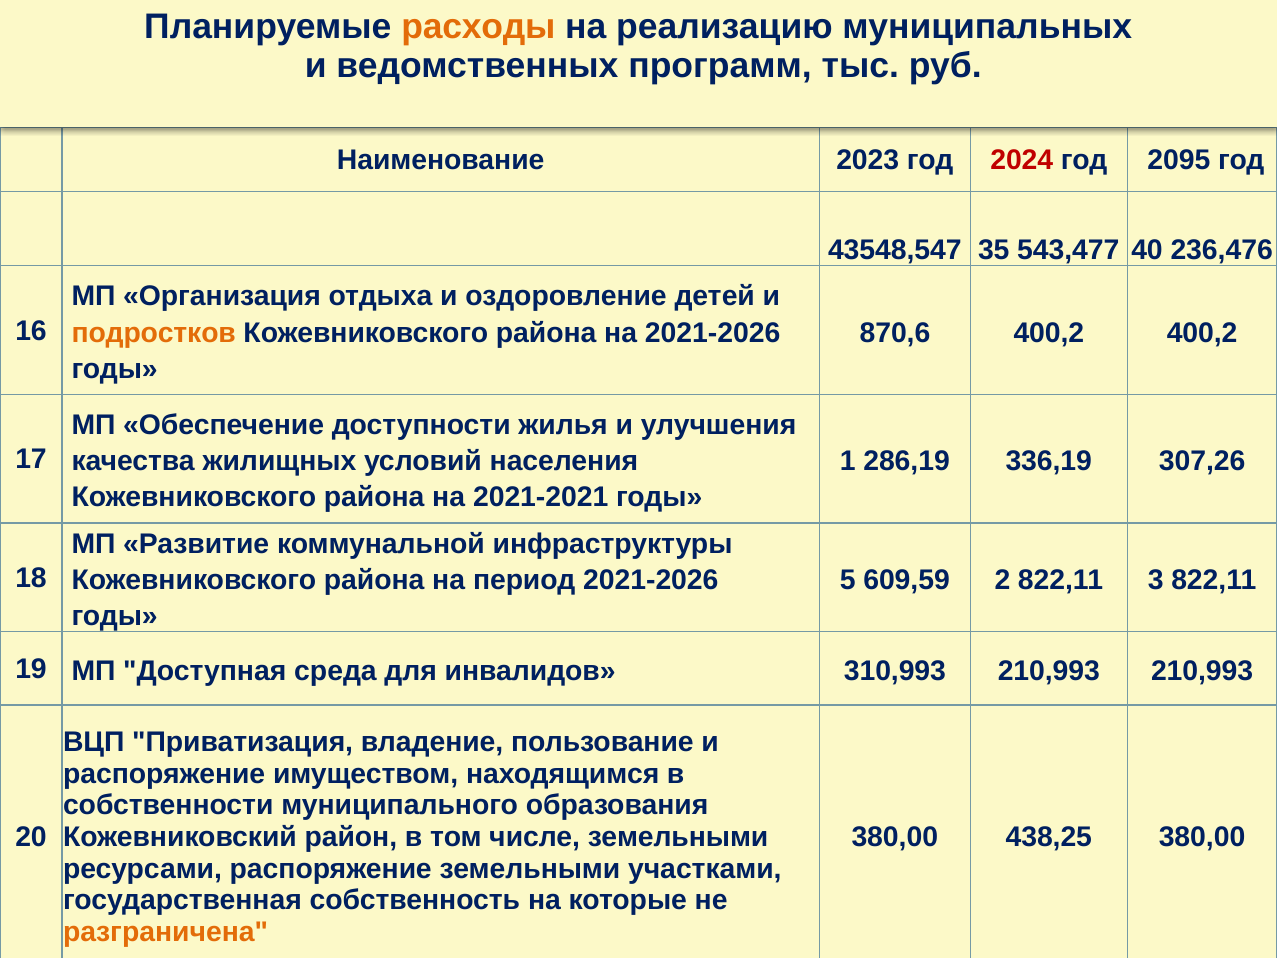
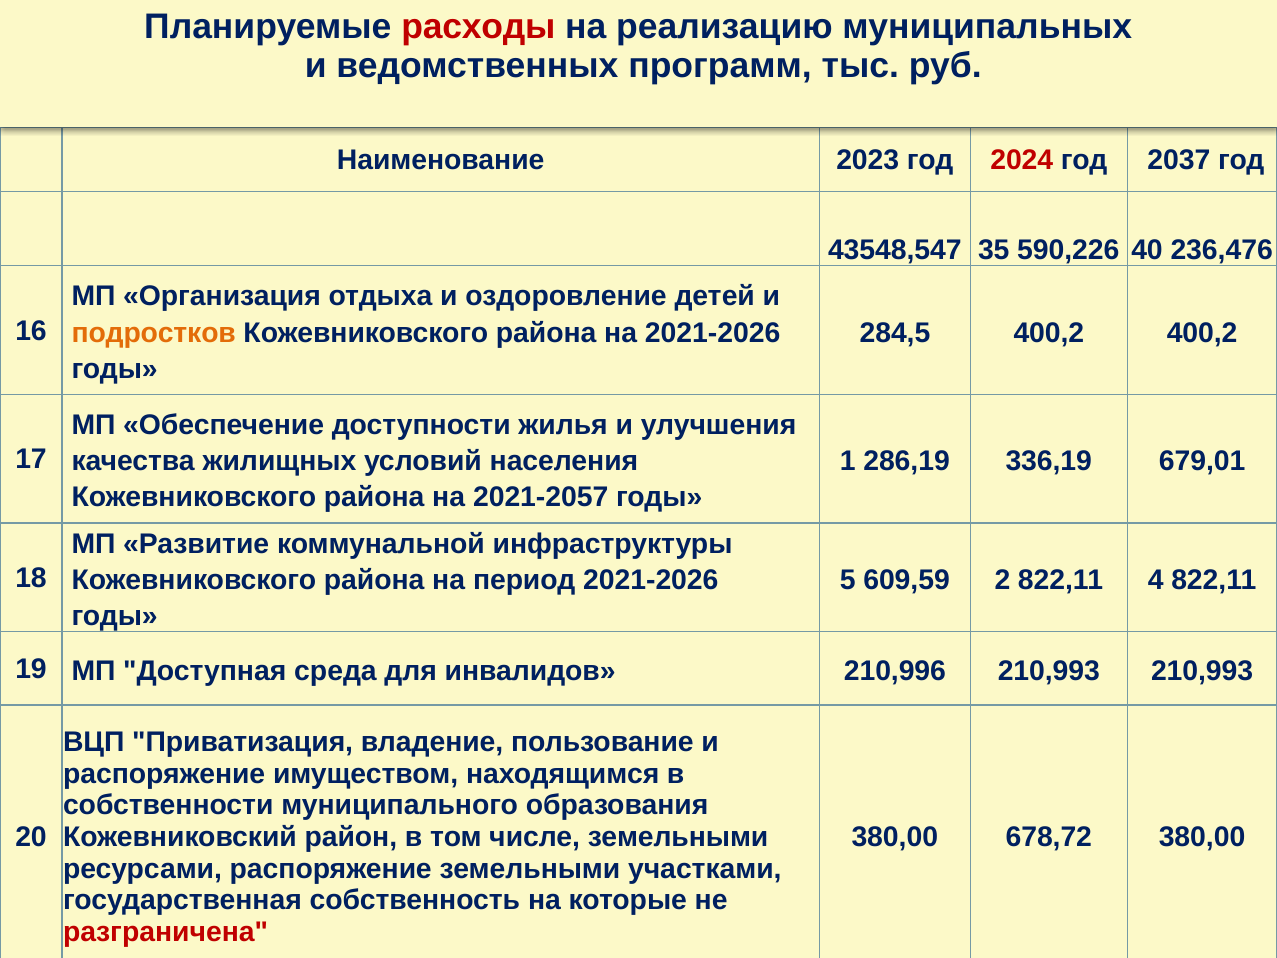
расходы colour: orange -> red
2095: 2095 -> 2037
543,477: 543,477 -> 590,226
870,6: 870,6 -> 284,5
307,26: 307,26 -> 679,01
2021-2021: 2021-2021 -> 2021-2057
3: 3 -> 4
310,993: 310,993 -> 210,996
438,25: 438,25 -> 678,72
разграничена colour: orange -> red
